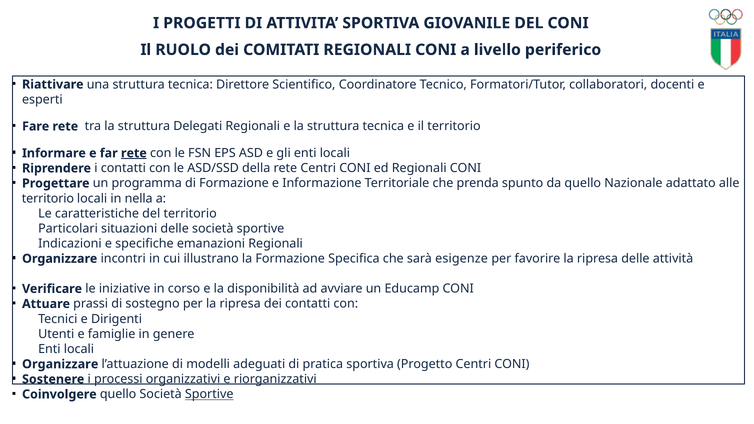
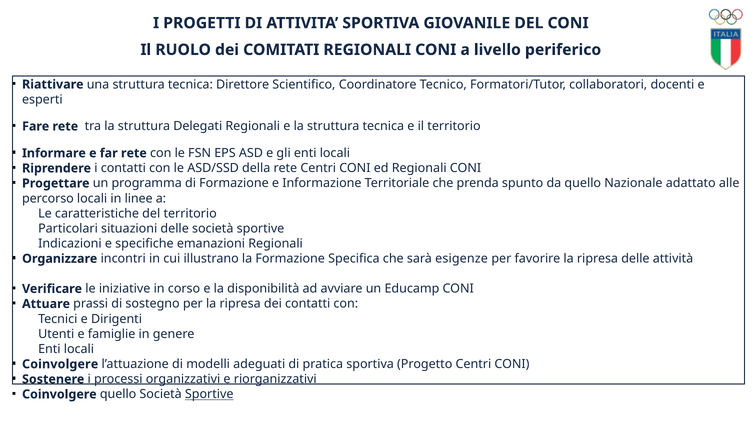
rete at (134, 153) underline: present -> none
territorio at (48, 198): territorio -> percorso
nella: nella -> linee
Organizzare at (60, 364): Organizzare -> Coinvolgere
